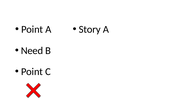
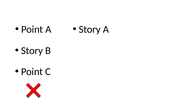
Need at (32, 51): Need -> Story
